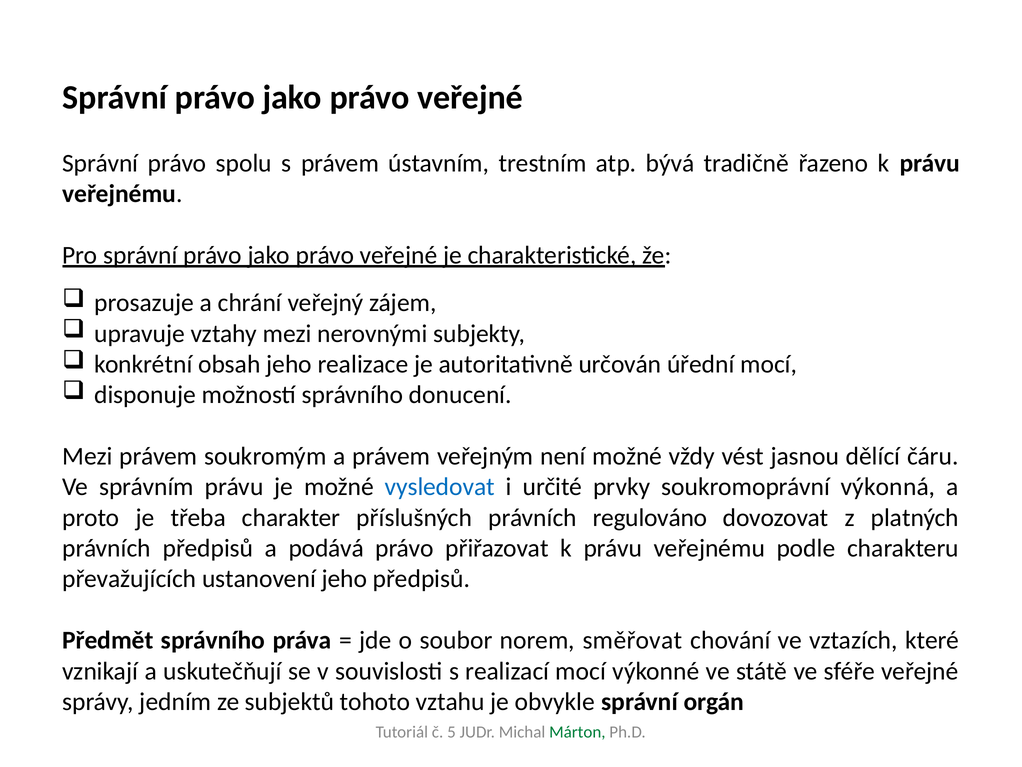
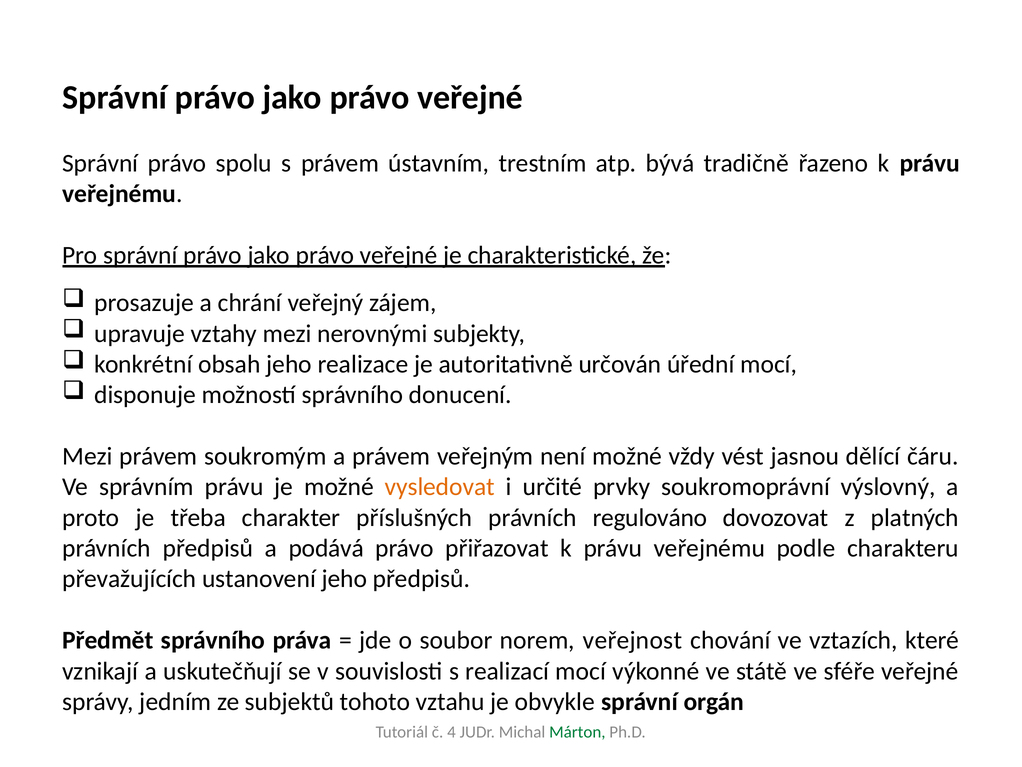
vysledovat colour: blue -> orange
výkonná: výkonná -> výslovný
směřovat: směřovat -> veřejnost
5: 5 -> 4
